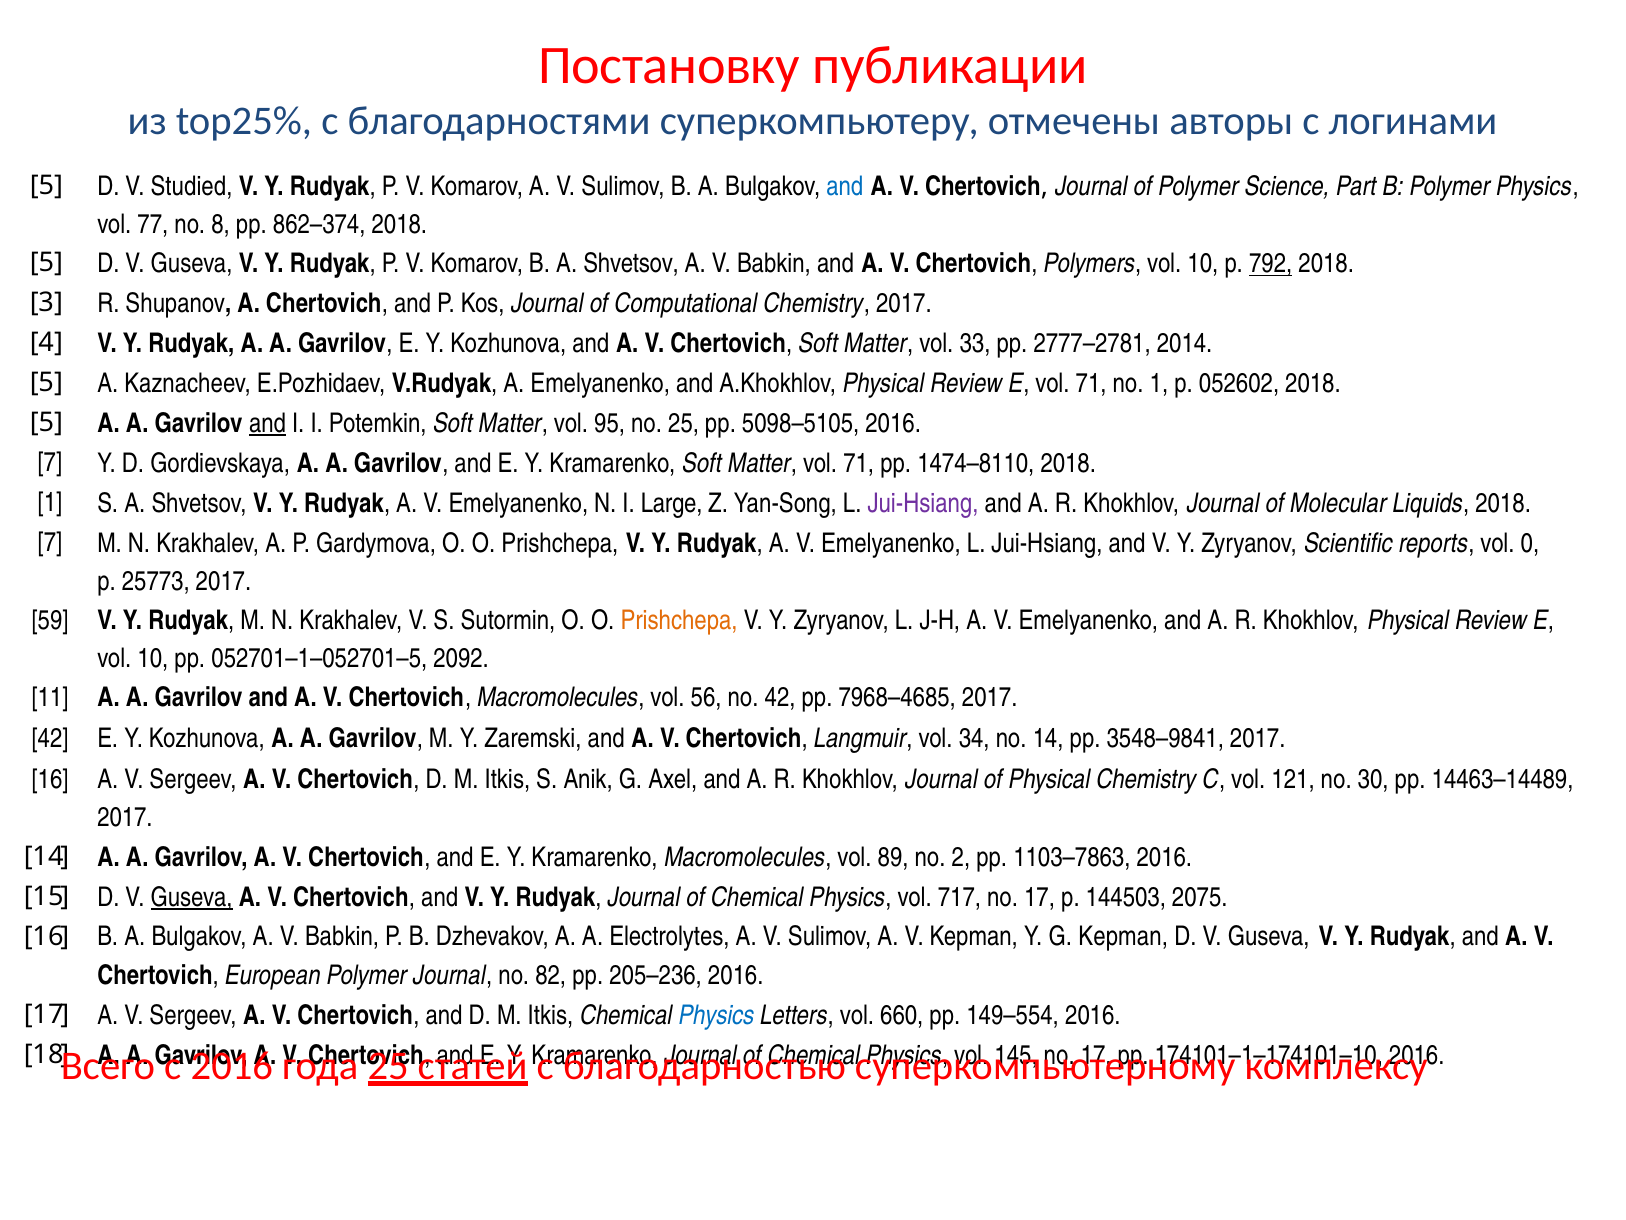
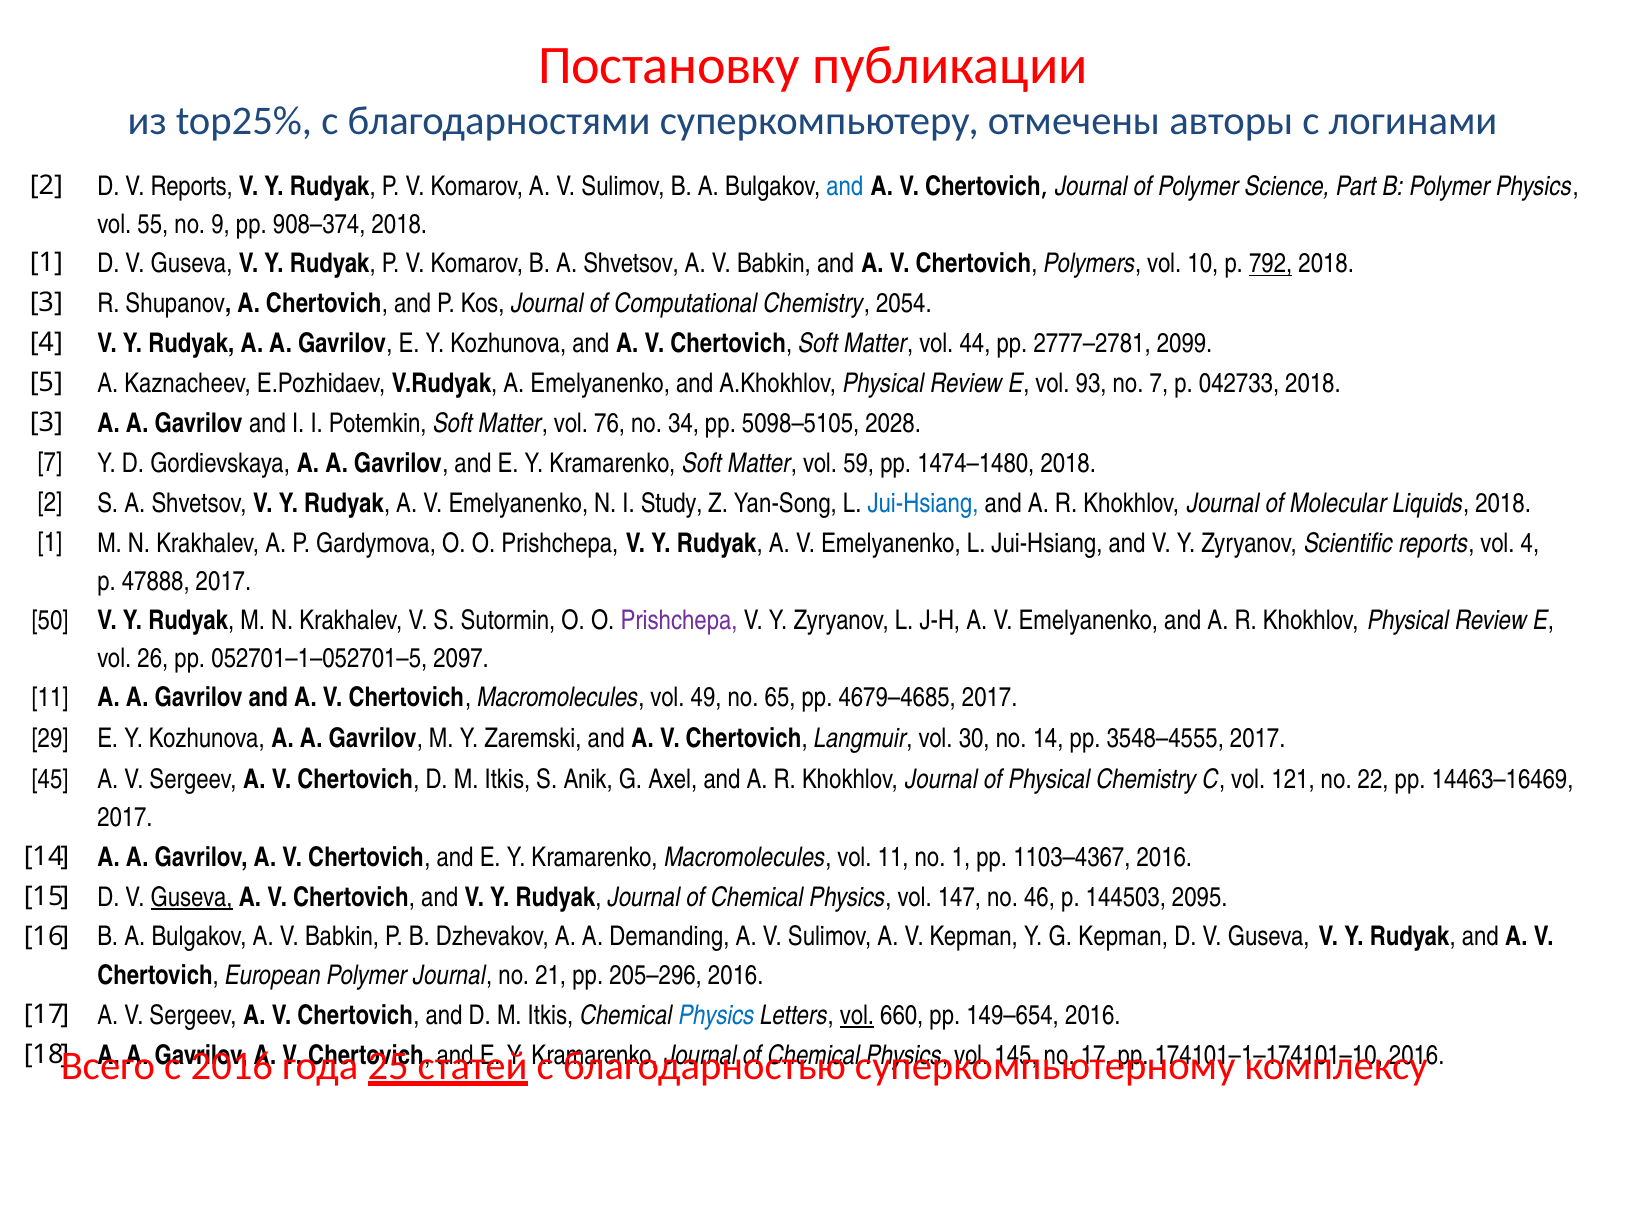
5 at (46, 186): 5 -> 2
V Studied: Studied -> Reports
77: 77 -> 55
8: 8 -> 9
862–374: 862–374 -> 908–374
5 at (46, 263): 5 -> 1
Chemistry 2017: 2017 -> 2054
33: 33 -> 44
2014: 2014 -> 2099
E vol 71: 71 -> 93
no 1: 1 -> 7
052602: 052602 -> 042733
5 at (46, 422): 5 -> 3
and at (268, 423) underline: present -> none
95: 95 -> 76
no 25: 25 -> 34
5098–5105 2016: 2016 -> 2028
Matter vol 71: 71 -> 59
1474–8110: 1474–8110 -> 1474–1480
1 at (50, 503): 1 -> 2
Large: Large -> Study
Jui-Hsiang at (923, 503) colour: purple -> blue
7 at (50, 543): 7 -> 1
vol 0: 0 -> 4
25773: 25773 -> 47888
59: 59 -> 50
Prishchepa at (679, 620) colour: orange -> purple
10 at (153, 658): 10 -> 26
2092: 2092 -> 2097
56: 56 -> 49
no 42: 42 -> 65
7968–4685: 7968–4685 -> 4679–4685
42 at (50, 738): 42 -> 29
34: 34 -> 30
3548–9841: 3548–9841 -> 3548–4555
16 at (50, 779): 16 -> 45
30: 30 -> 22
14463–14489: 14463–14489 -> 14463–16469
vol 89: 89 -> 11
no 2: 2 -> 1
1103–7863: 1103–7863 -> 1103–4367
717: 717 -> 147
17 at (1040, 897): 17 -> 46
2075: 2075 -> 2095
Electrolytes: Electrolytes -> Demanding
82: 82 -> 21
205–236: 205–236 -> 205–296
vol at (857, 1015) underline: none -> present
149–554: 149–554 -> 149–654
